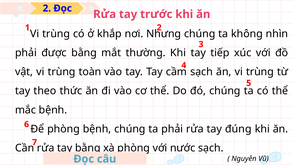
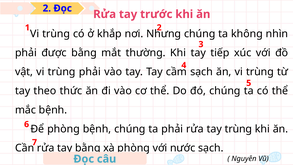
trùng toàn: toàn -> phải
tay đúng: đúng -> trùng
